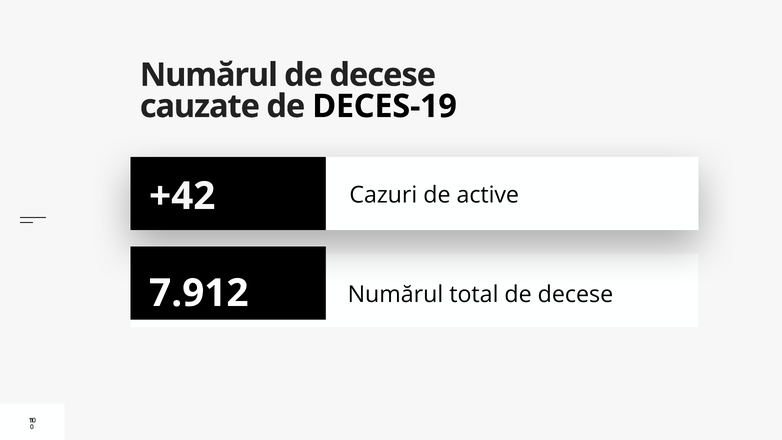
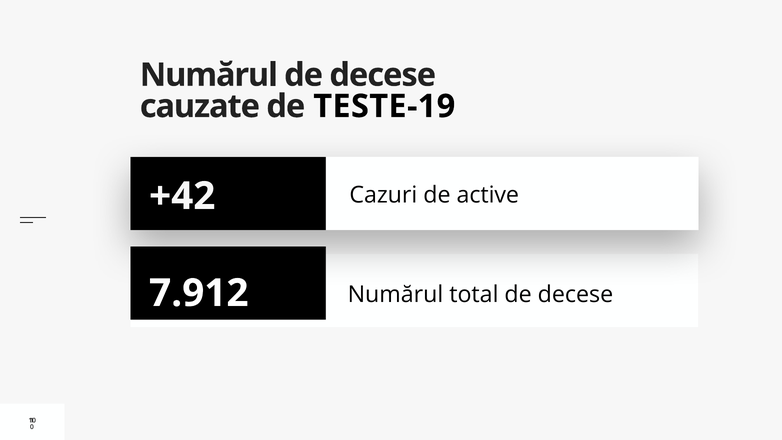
DECES-19: DECES-19 -> TESTE-19
